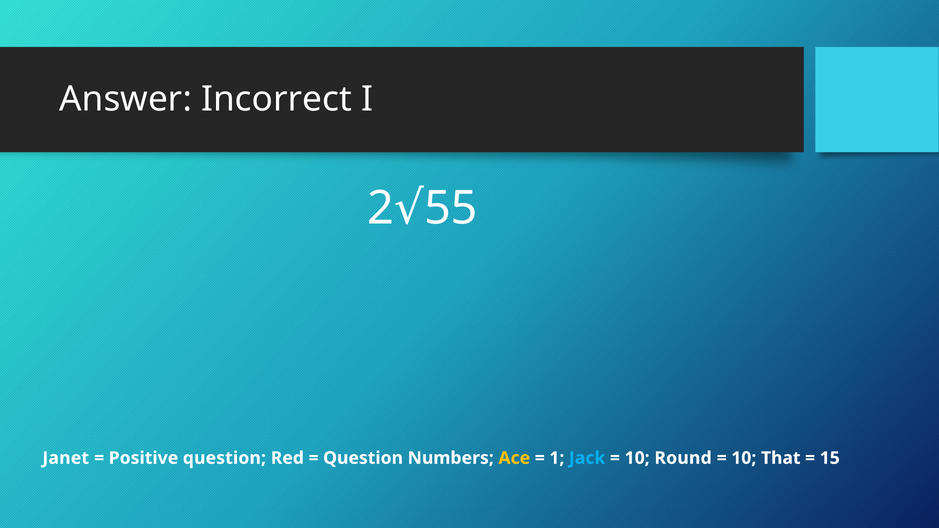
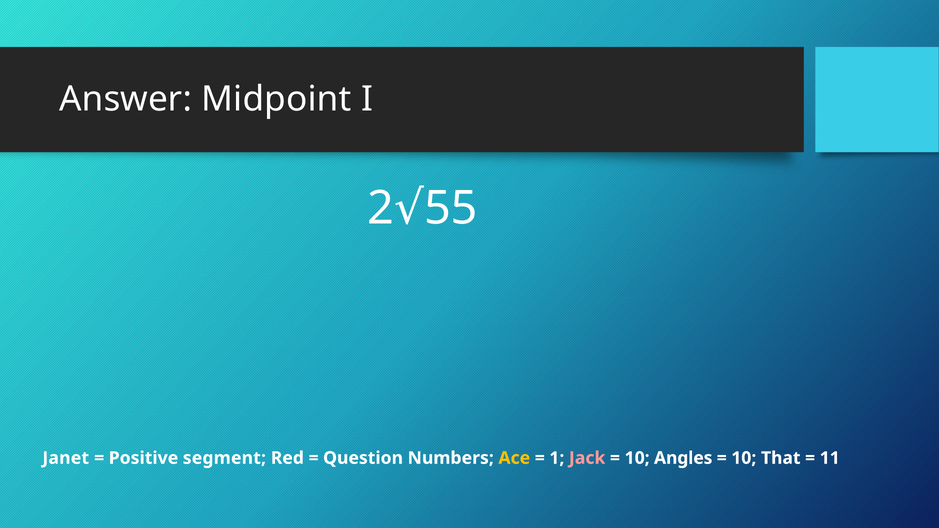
Incorrect: Incorrect -> Midpoint
Positive question: question -> segment
Jack colour: light blue -> pink
Round: Round -> Angles
15: 15 -> 11
